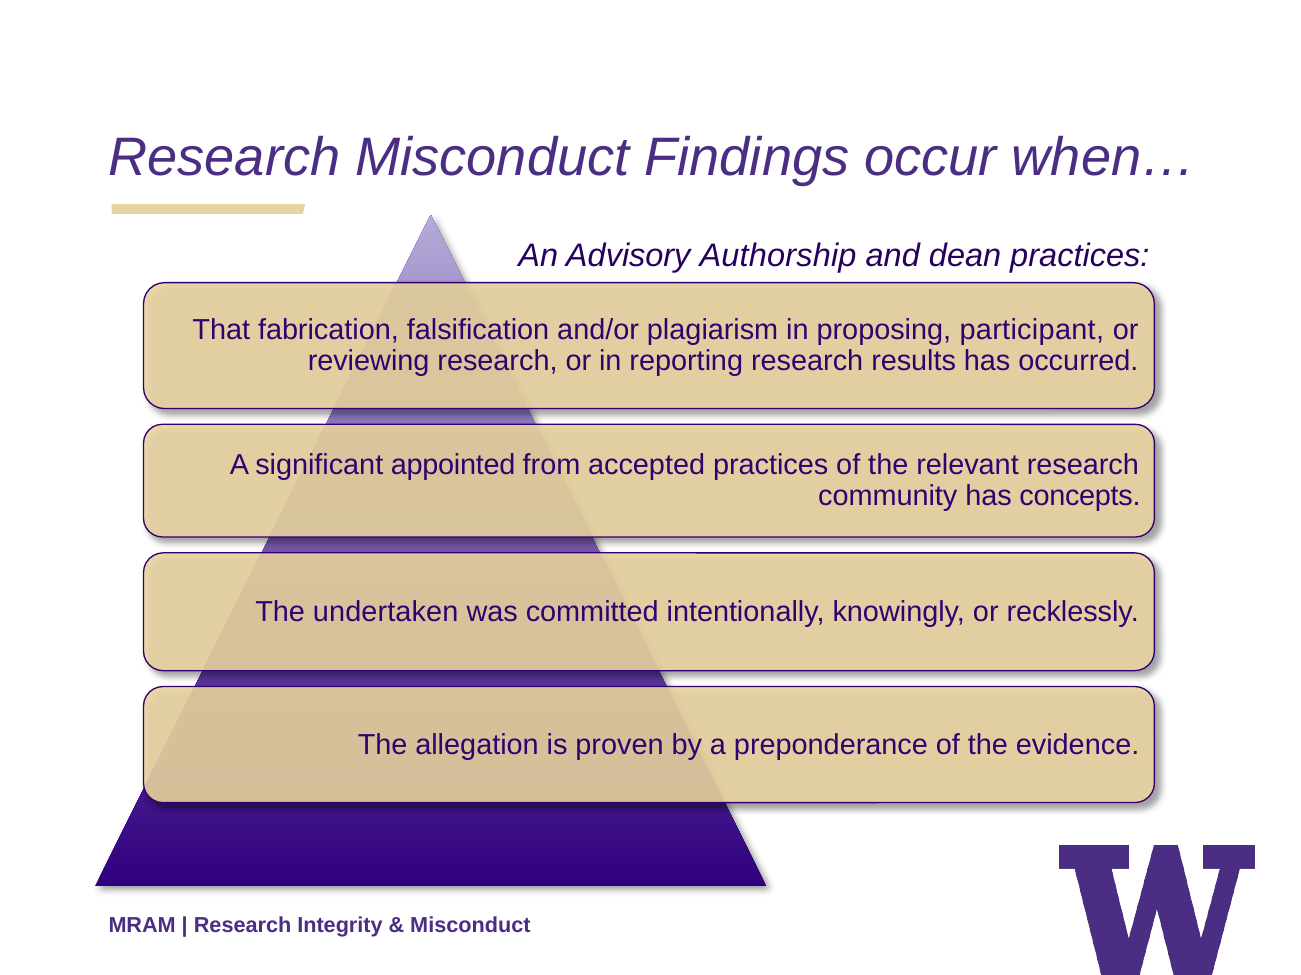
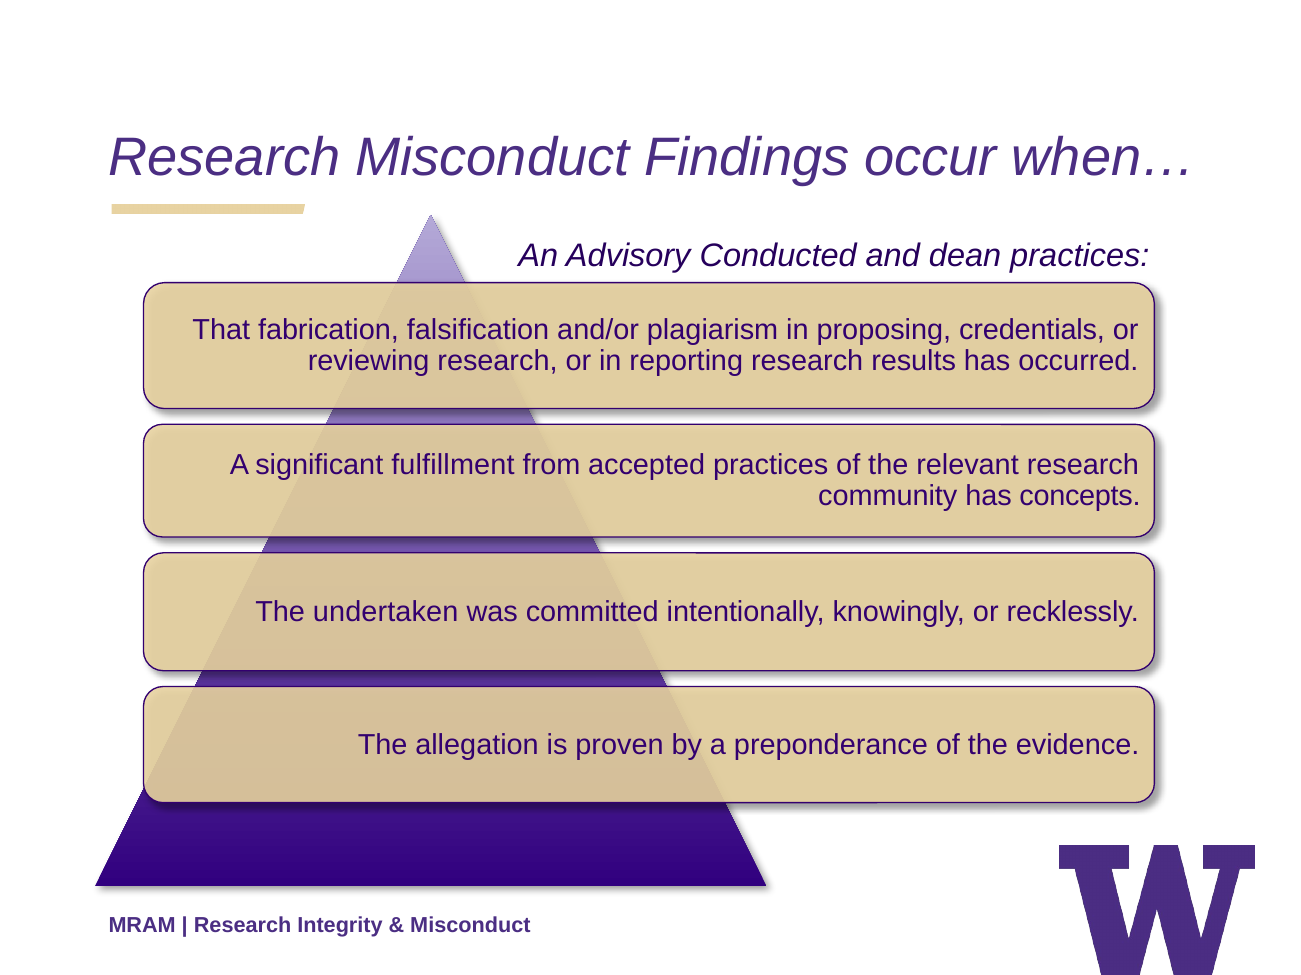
Authorship: Authorship -> Conducted
participant: participant -> credentials
appointed: appointed -> fulfillment
